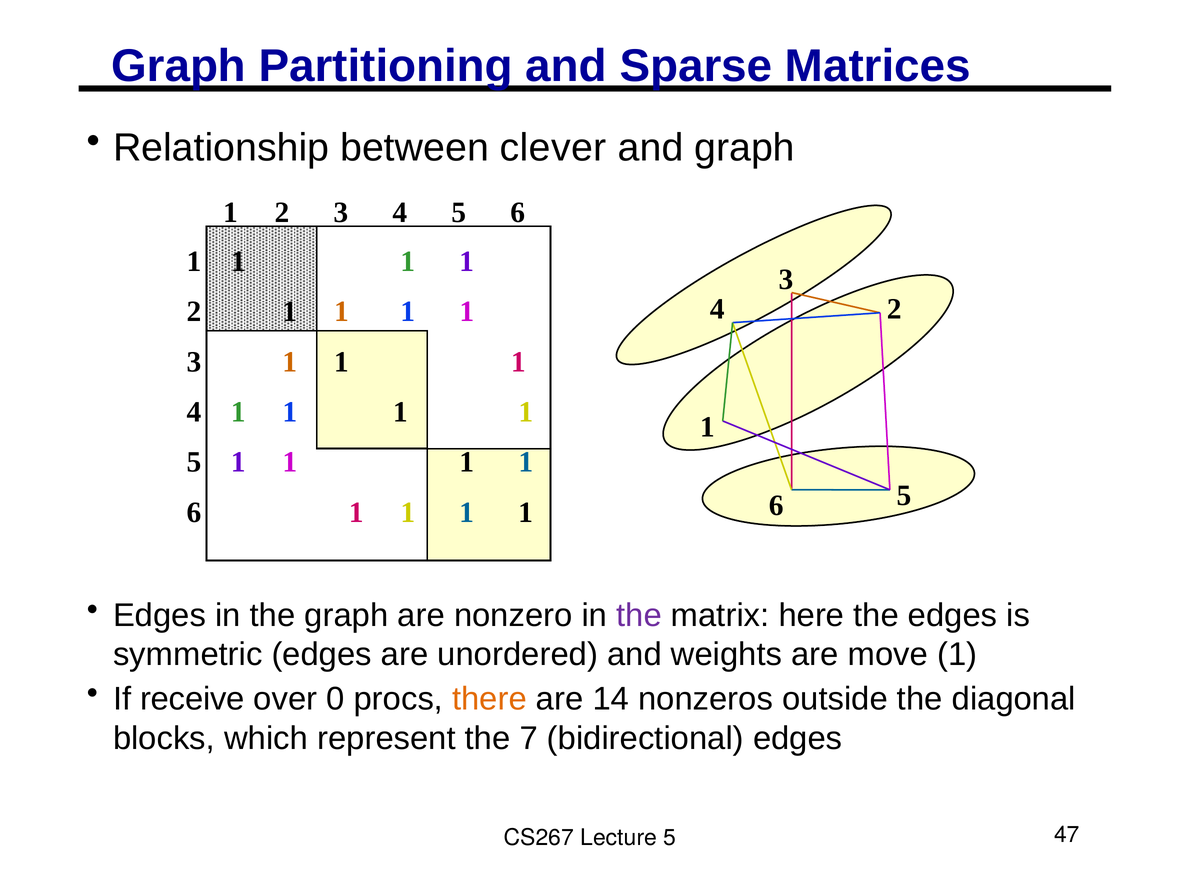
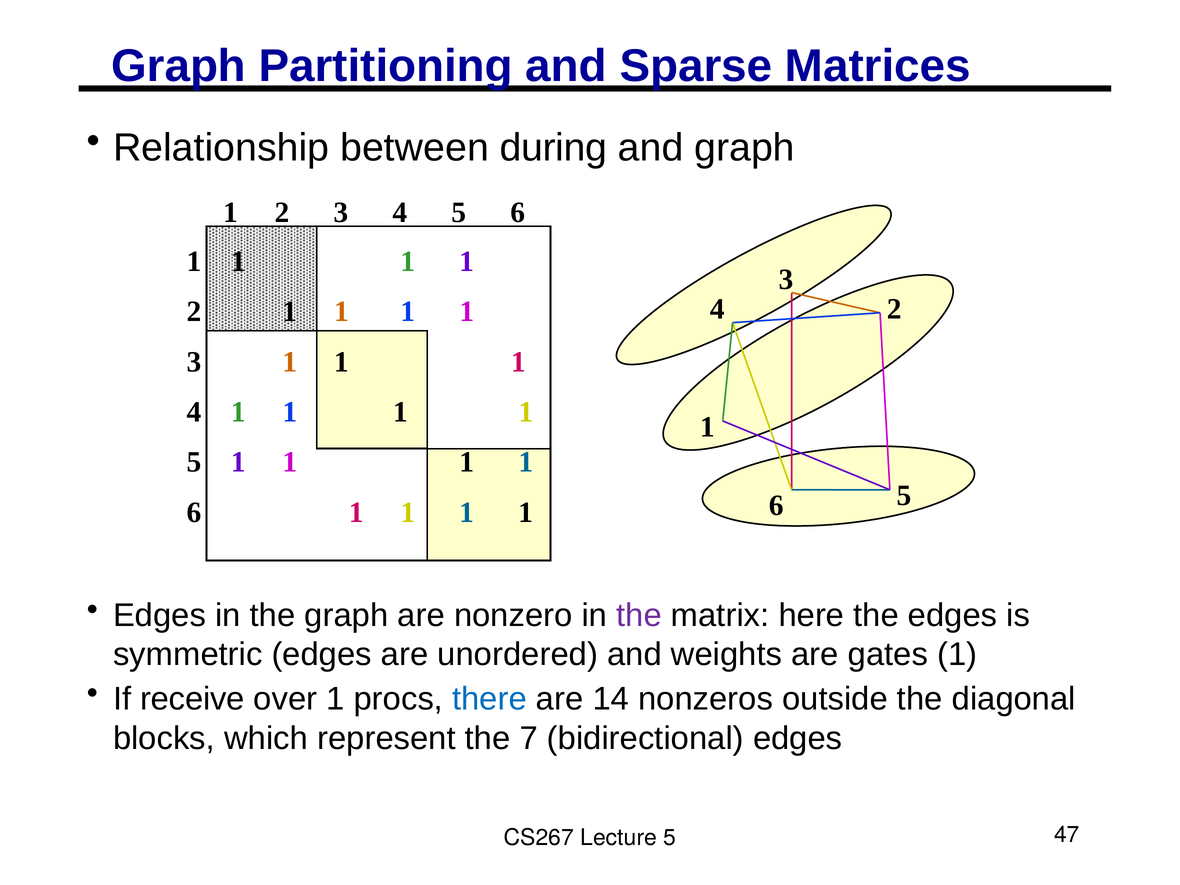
clever: clever -> during
move: move -> gates
over 0: 0 -> 1
there colour: orange -> blue
